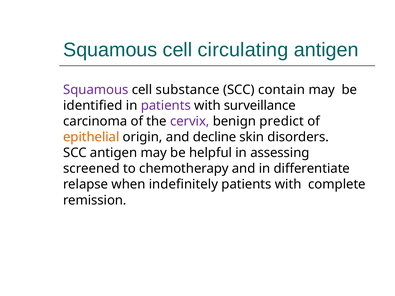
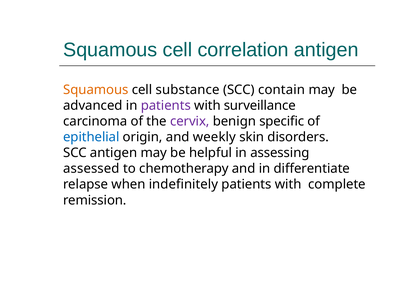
circulating: circulating -> correlation
Squamous at (96, 90) colour: purple -> orange
identified: identified -> advanced
predict: predict -> specific
epithelial colour: orange -> blue
decline: decline -> weekly
screened: screened -> assessed
